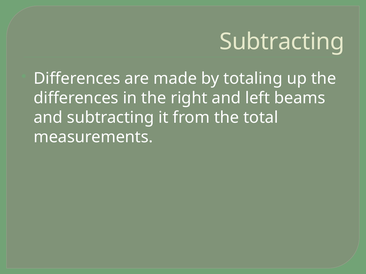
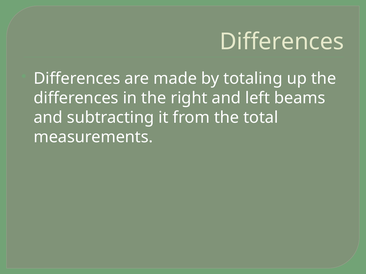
Subtracting at (282, 42): Subtracting -> Differences
